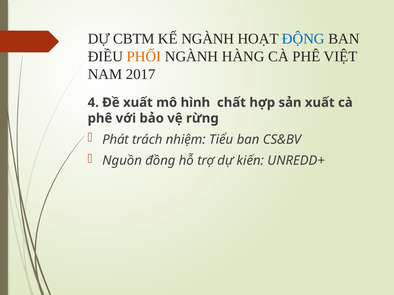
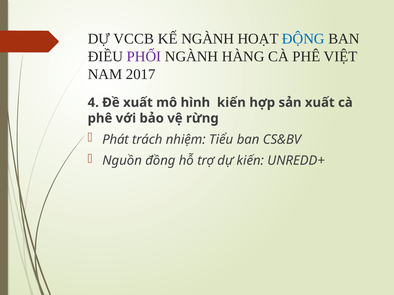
CBTM: CBTM -> VCCB
PHỐI colour: orange -> purple
hình chất: chất -> kiến
